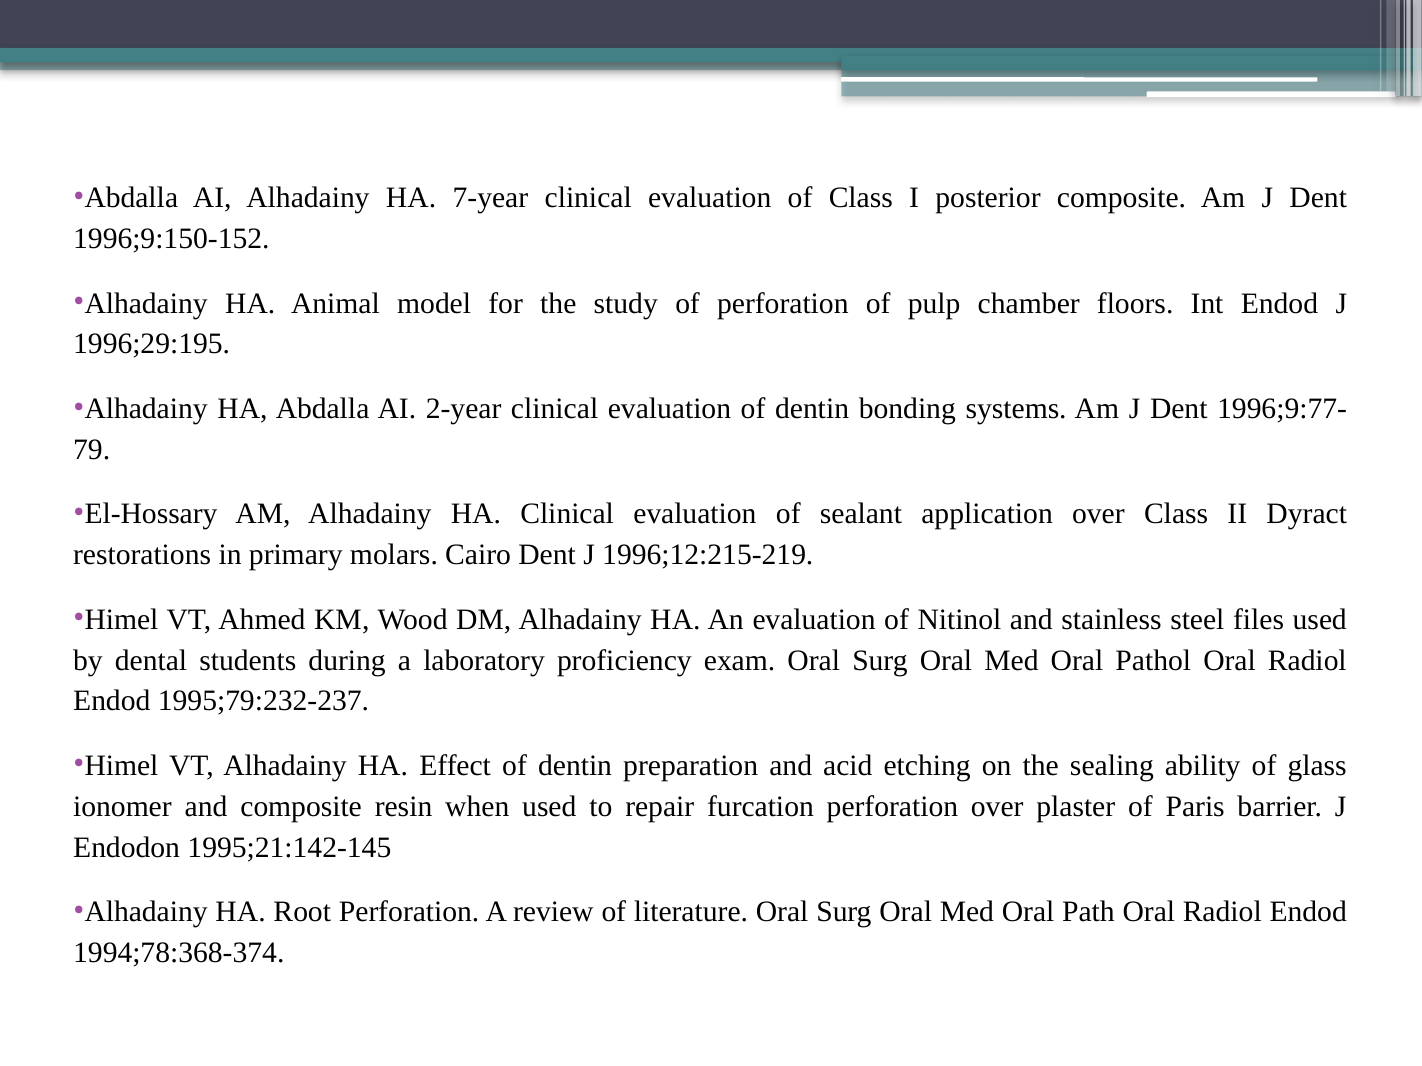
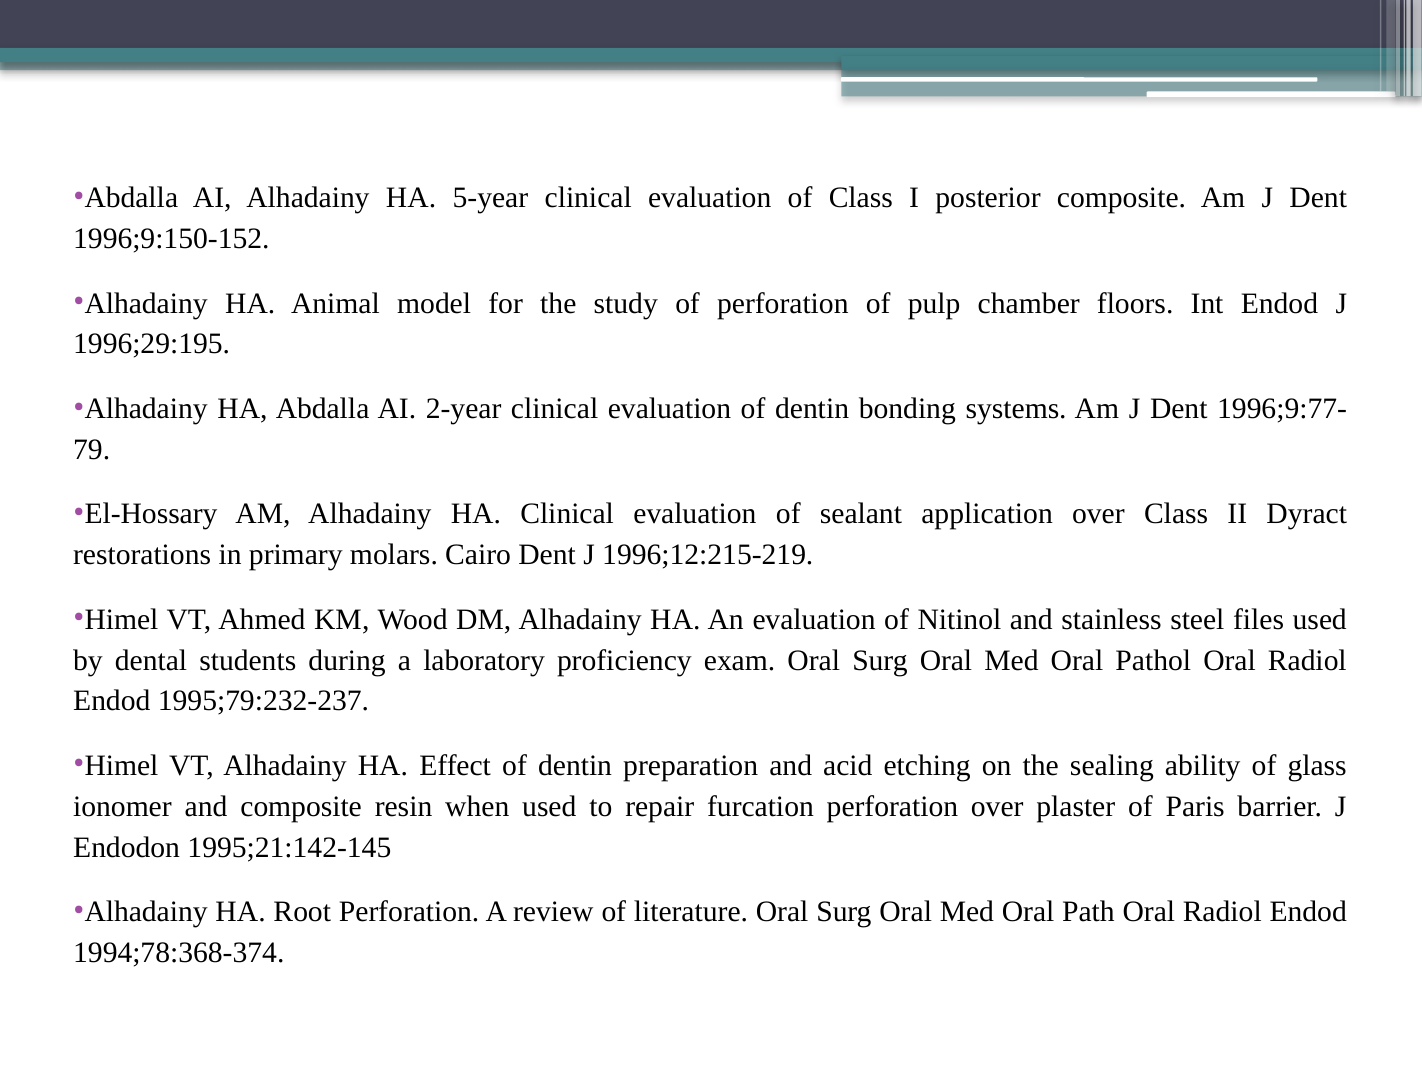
7-year: 7-year -> 5-year
